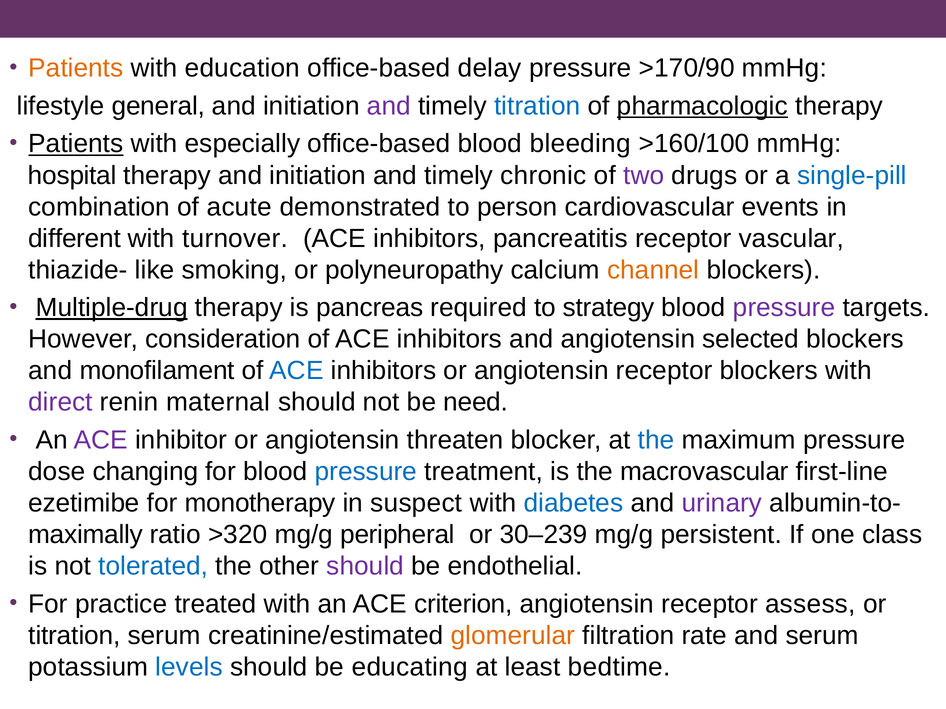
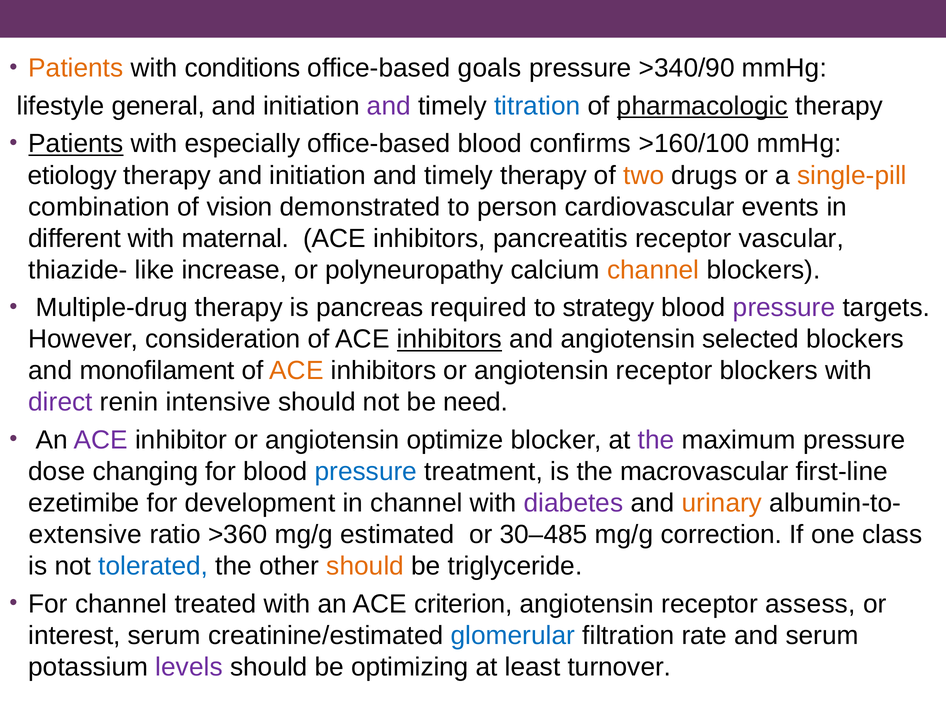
education: education -> conditions
delay: delay -> goals
>170/90: >170/90 -> >340/90
bleeding: bleeding -> confirms
hospital: hospital -> etiology
timely chronic: chronic -> therapy
two colour: purple -> orange
single-pill colour: blue -> orange
acute: acute -> vision
turnover: turnover -> maternal
smoking: smoking -> increase
Multiple-drug underline: present -> none
inhibitors at (449, 339) underline: none -> present
ACE at (296, 371) colour: blue -> orange
maternal: maternal -> intensive
threaten: threaten -> optimize
the at (656, 440) colour: blue -> purple
monotherapy: monotherapy -> development
in suspect: suspect -> channel
diabetes colour: blue -> purple
urinary colour: purple -> orange
maximally: maximally -> extensive
>320: >320 -> >360
peripheral: peripheral -> estimated
30–239: 30–239 -> 30–485
persistent: persistent -> correction
should at (365, 567) colour: purple -> orange
endothelial: endothelial -> triglyceride
For practice: practice -> channel
titration at (74, 636): titration -> interest
glomerular colour: orange -> blue
levels colour: blue -> purple
educating: educating -> optimizing
bedtime: bedtime -> turnover
